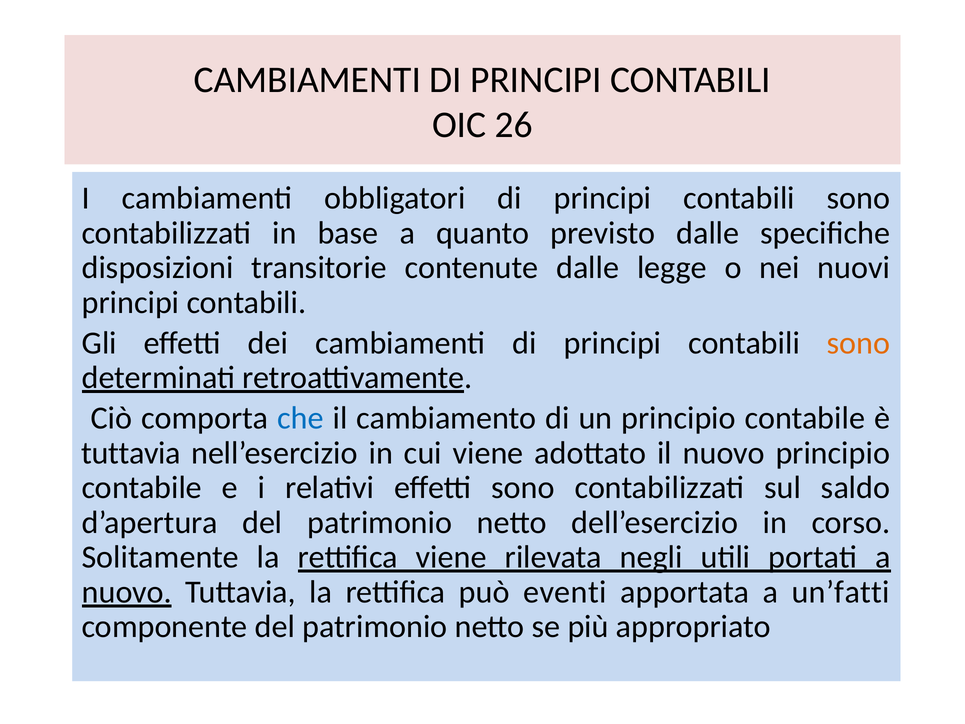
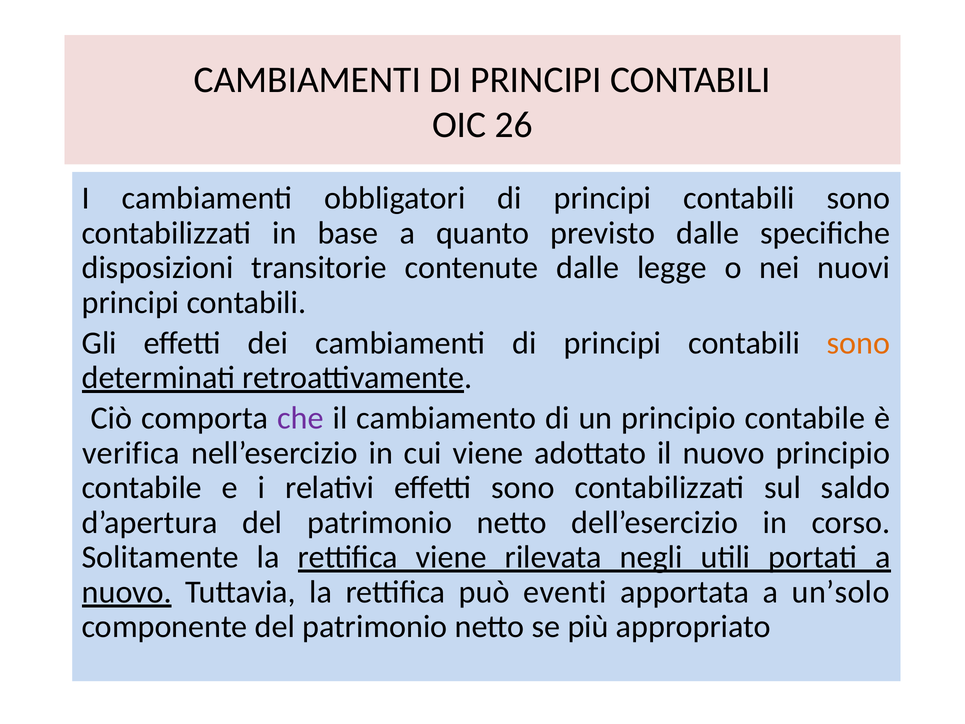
che colour: blue -> purple
tuttavia at (131, 453): tuttavia -> verifica
un’fatti: un’fatti -> un’solo
